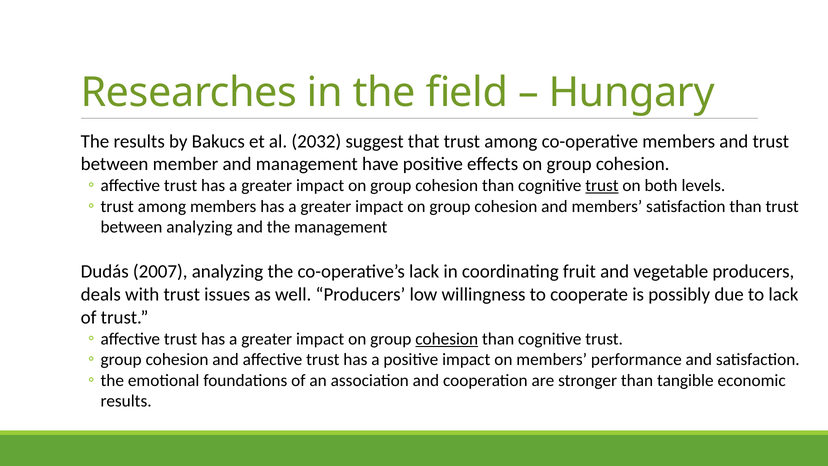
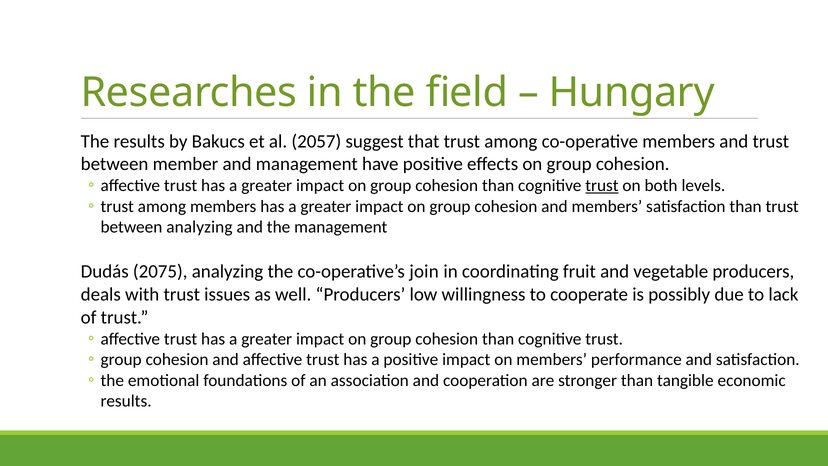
2032: 2032 -> 2057
2007: 2007 -> 2075
co-operative’s lack: lack -> join
cohesion at (447, 339) underline: present -> none
